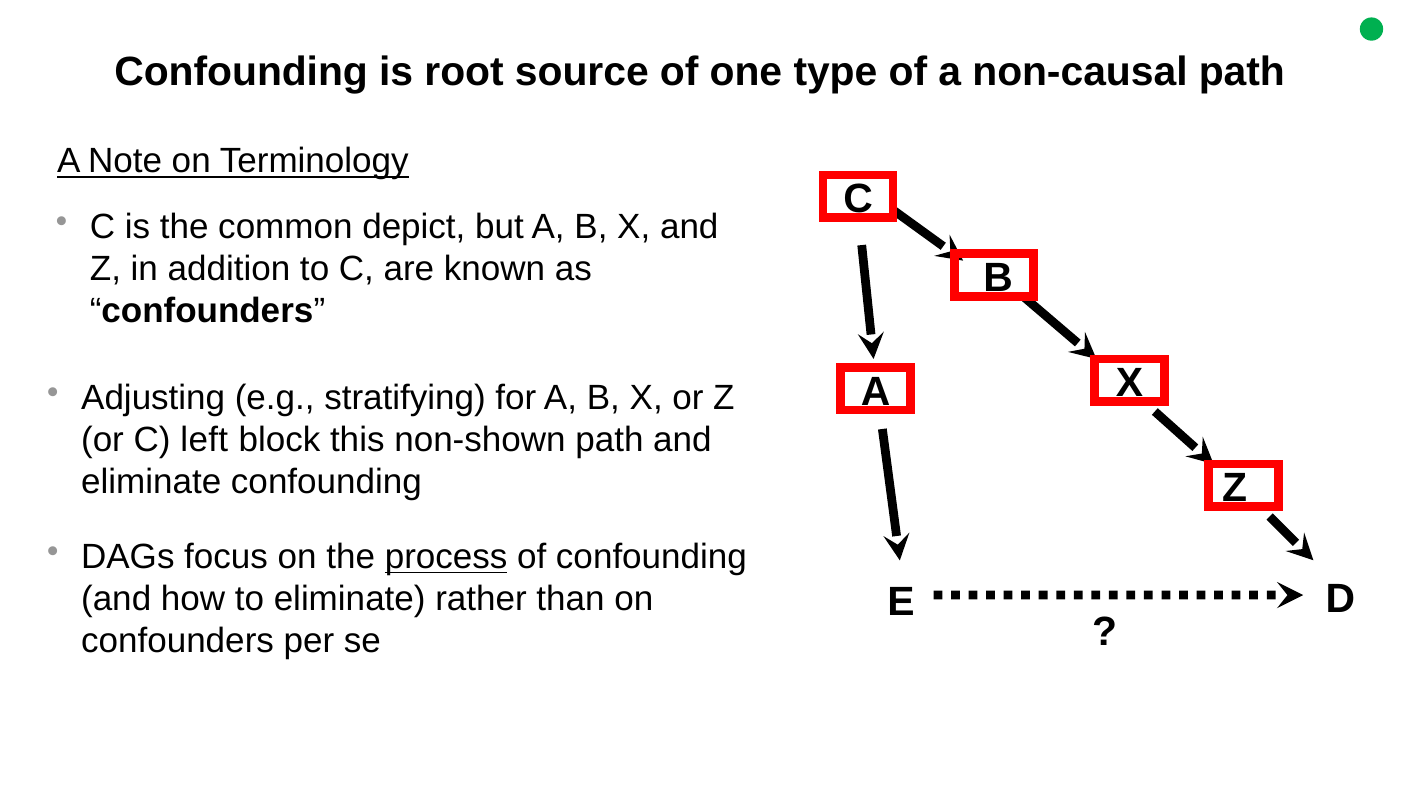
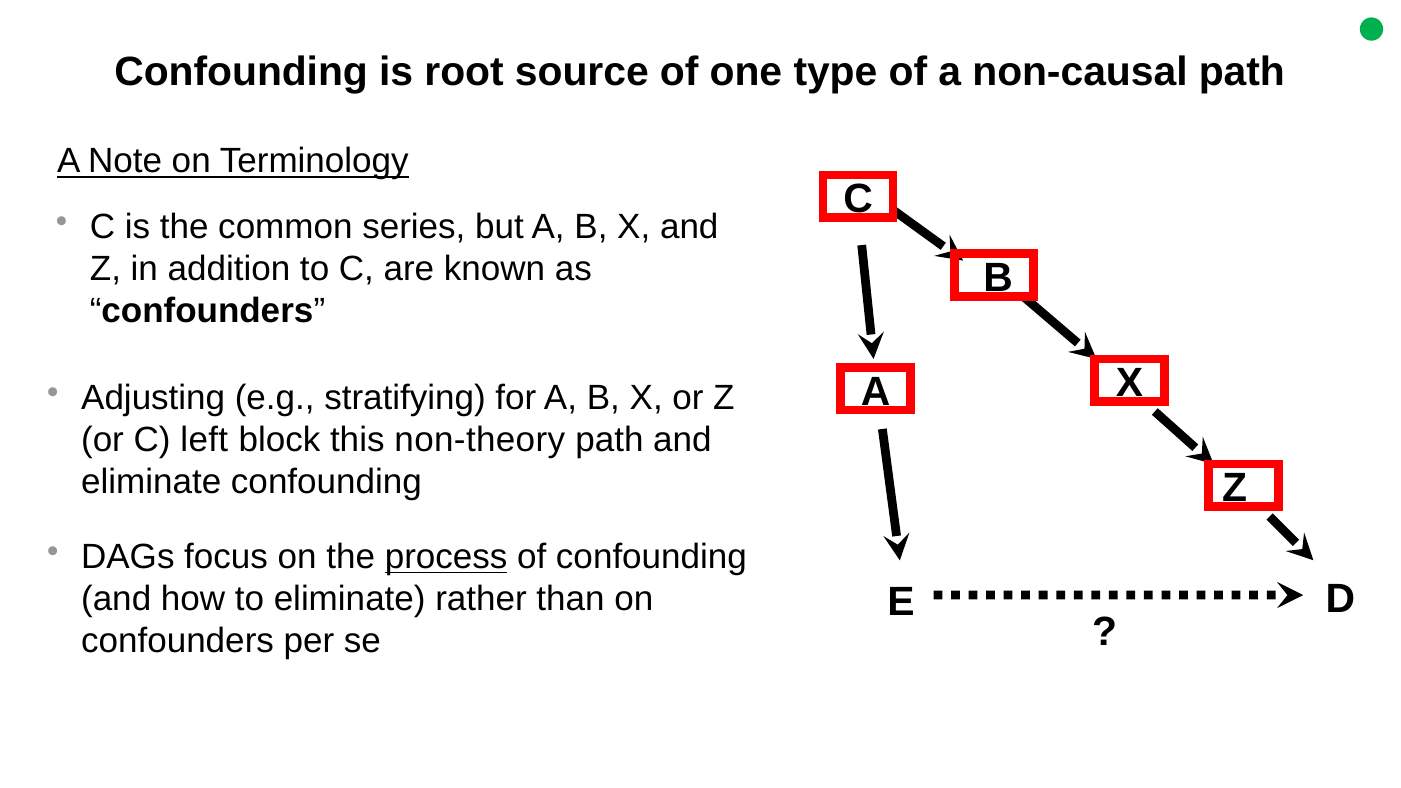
depict: depict -> series
non-shown: non-shown -> non-theory
